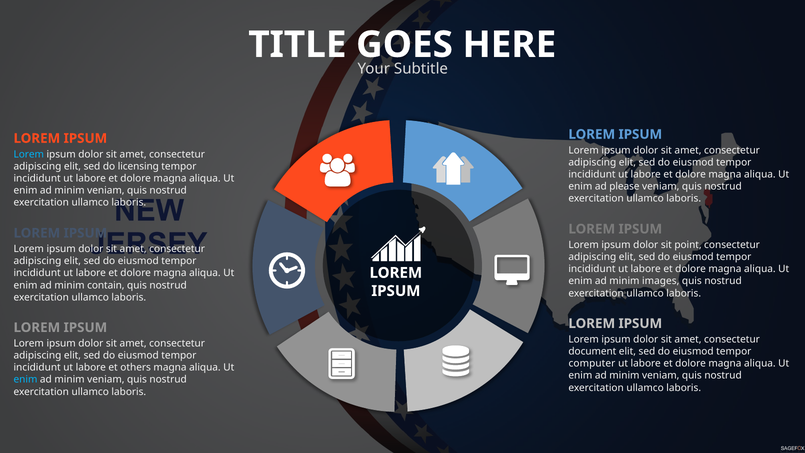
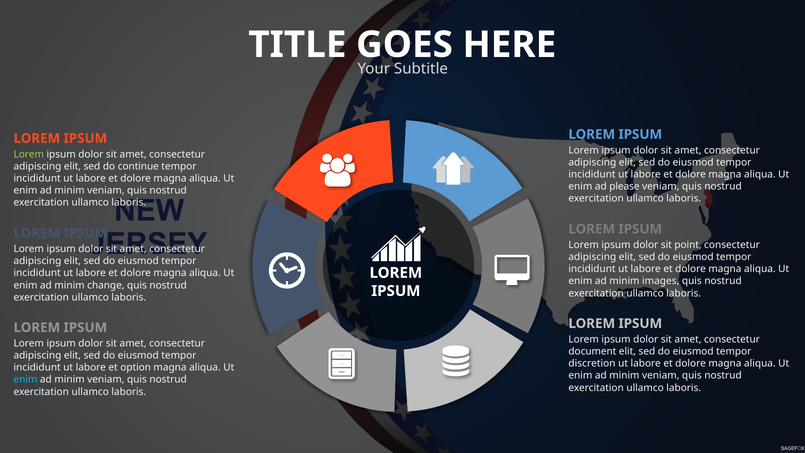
Lorem at (29, 154) colour: light blue -> light green
licensing: licensing -> continue
contain: contain -> change
computer: computer -> discretion
others: others -> option
